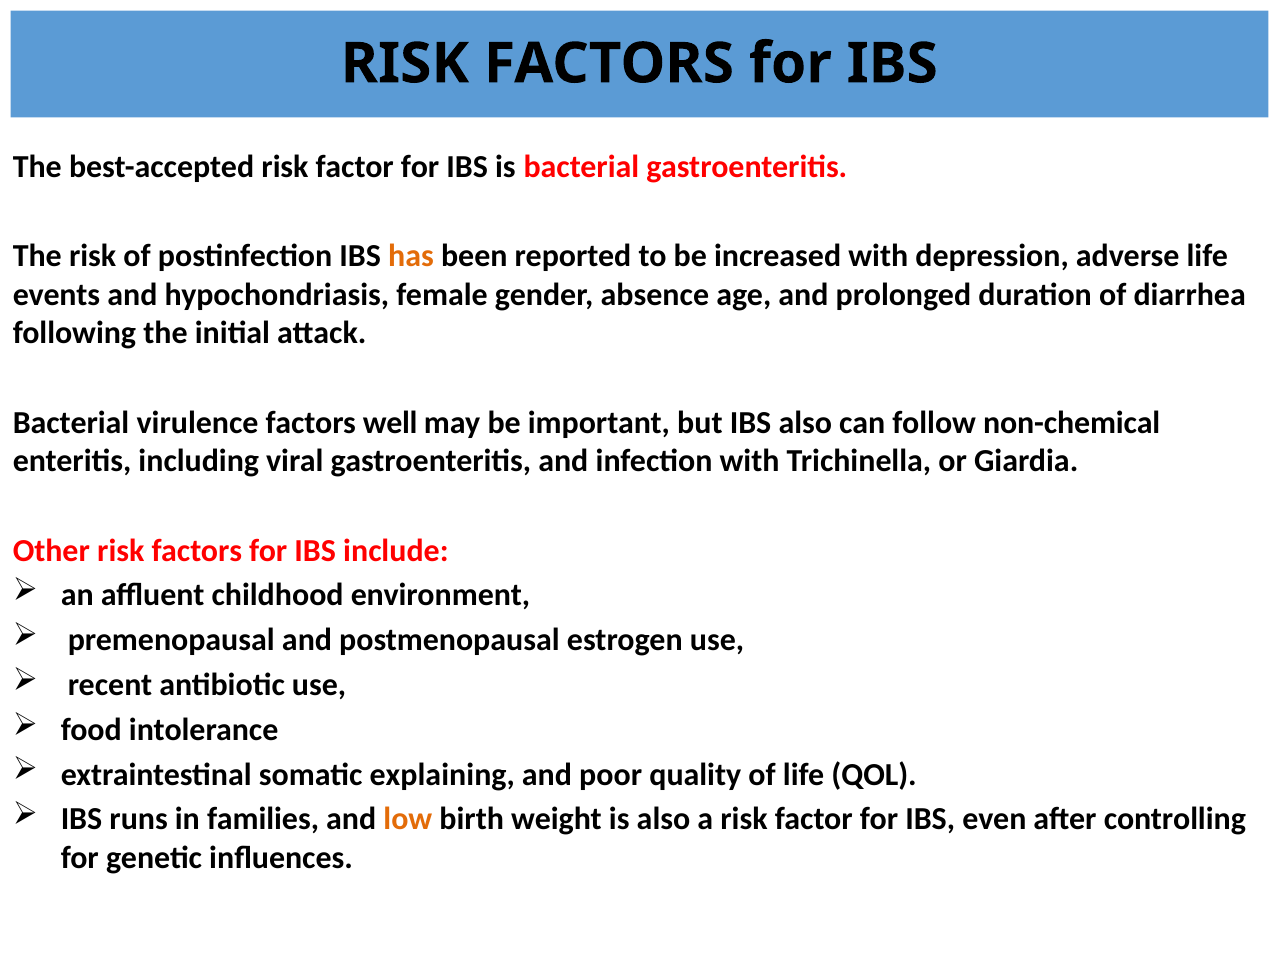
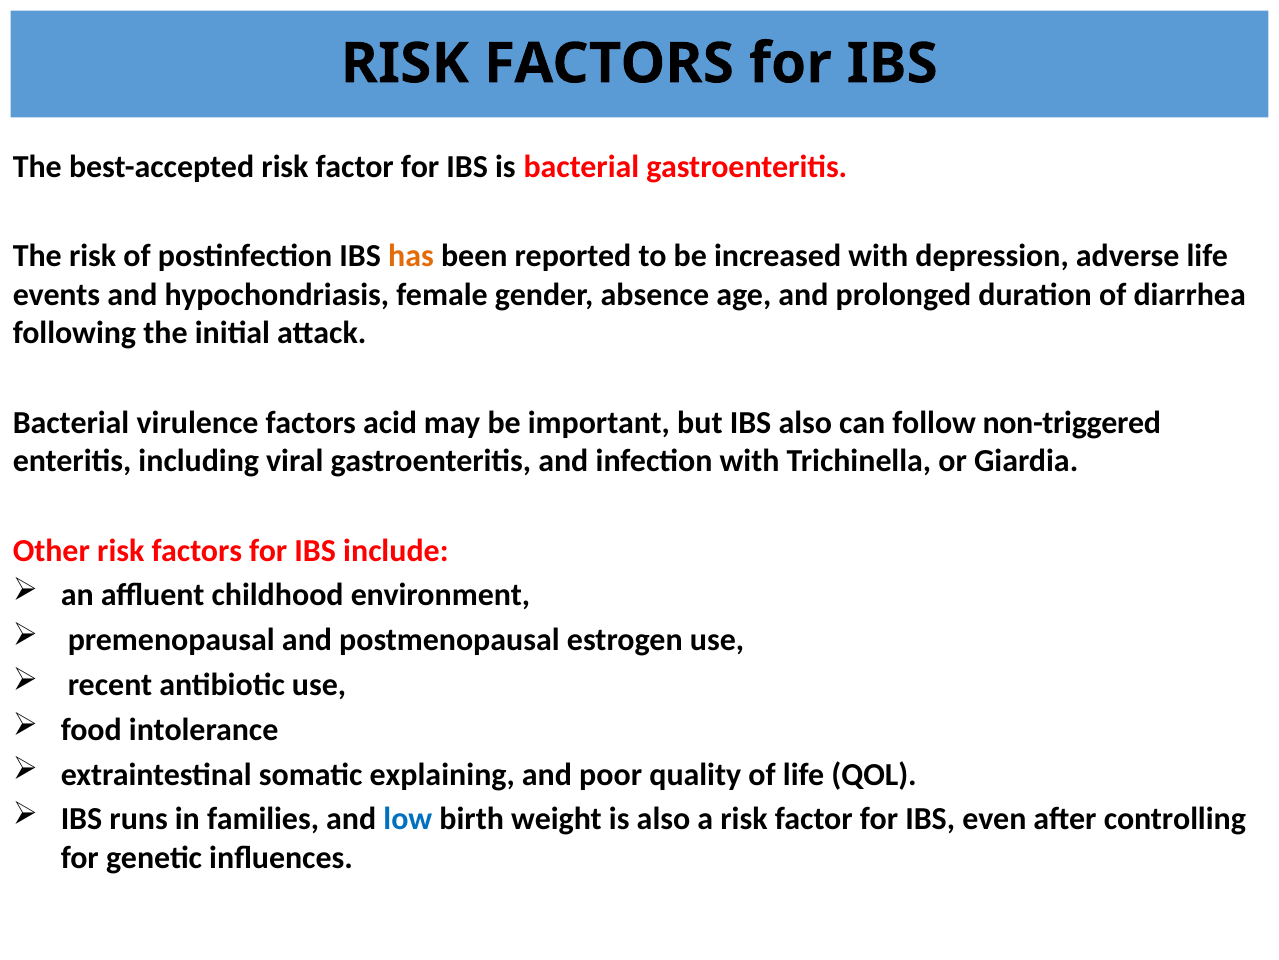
well: well -> acid
non-chemical: non-chemical -> non-triggered
low colour: orange -> blue
